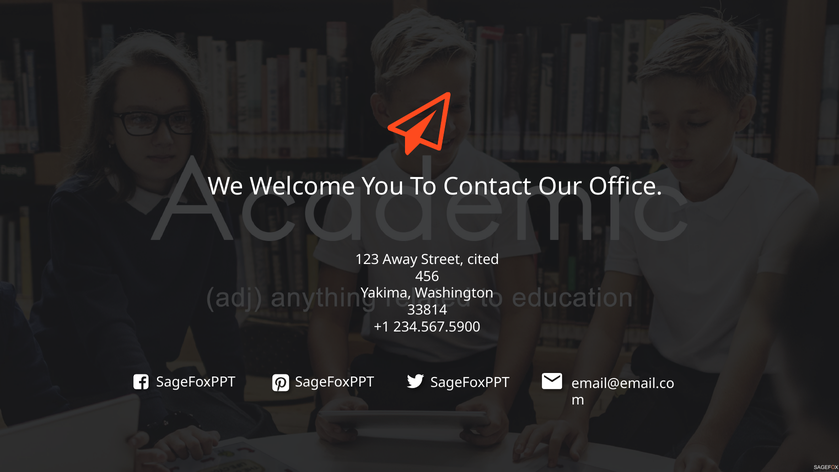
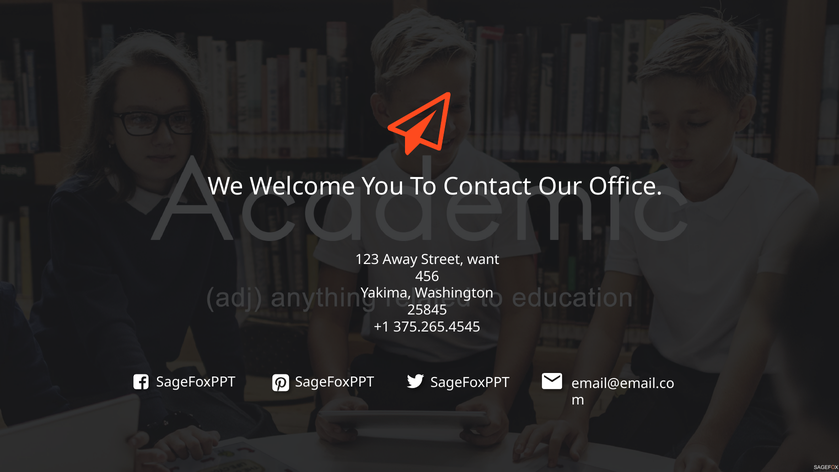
cited: cited -> want
33814: 33814 -> 25845
234.567.5900: 234.567.5900 -> 375.265.4545
